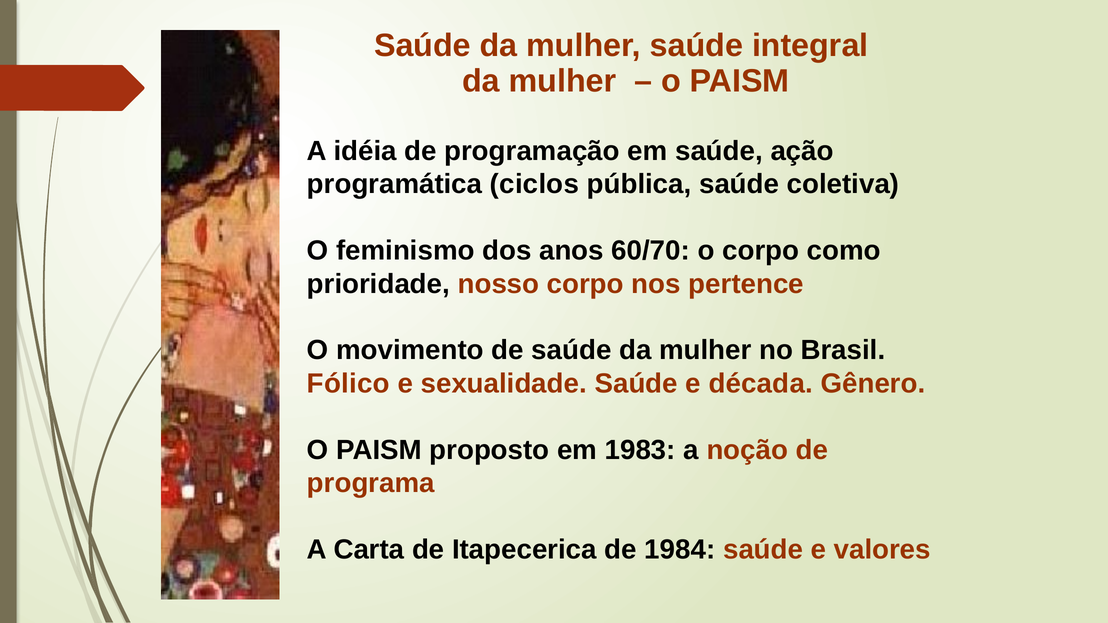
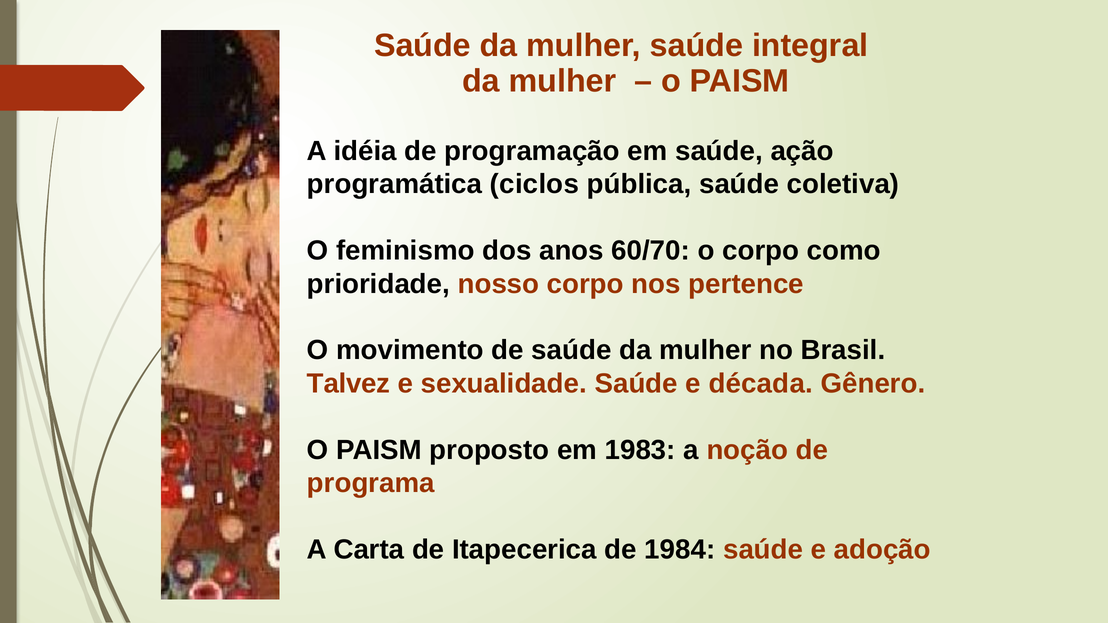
Fólico: Fólico -> Talvez
valores: valores -> adoção
